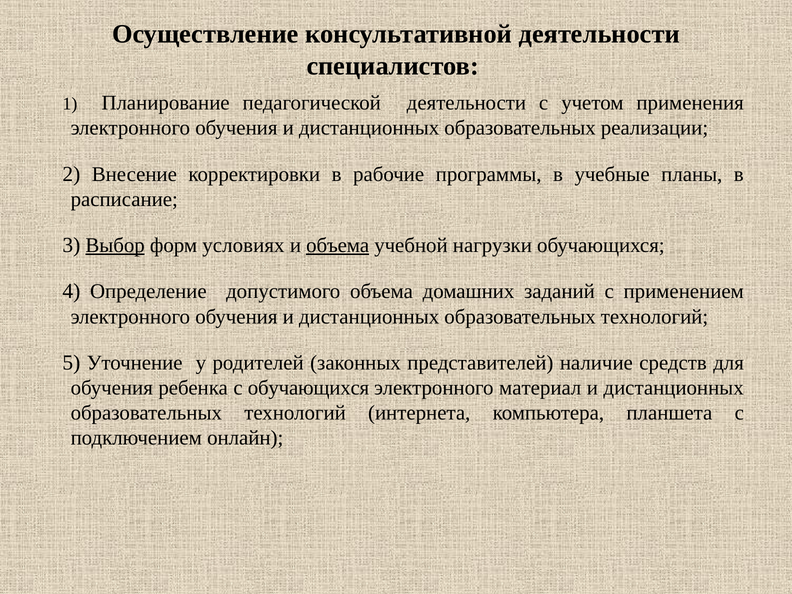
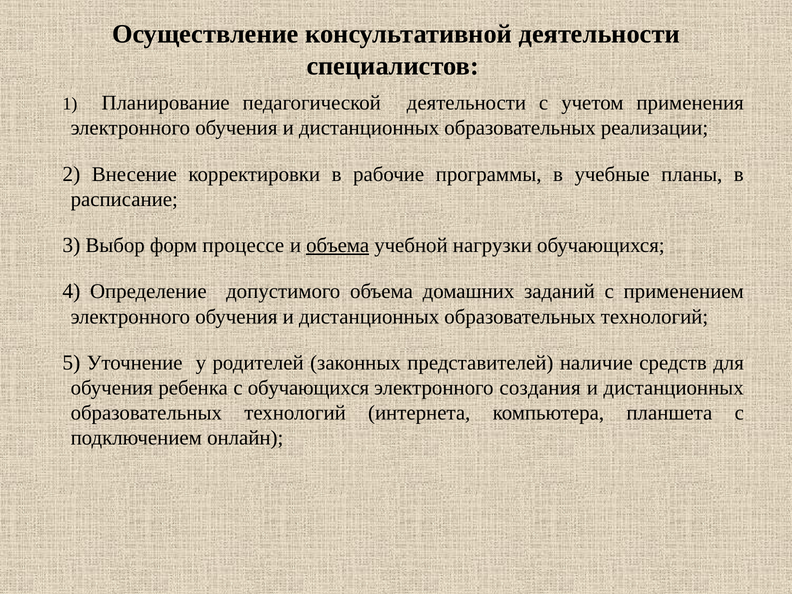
Выбор underline: present -> none
условиях: условиях -> процессе
материал: материал -> создания
